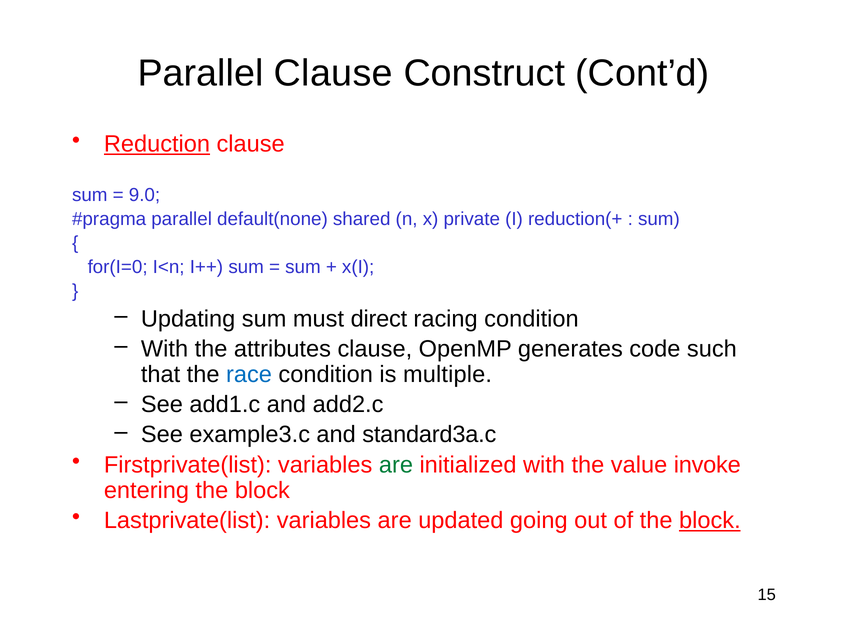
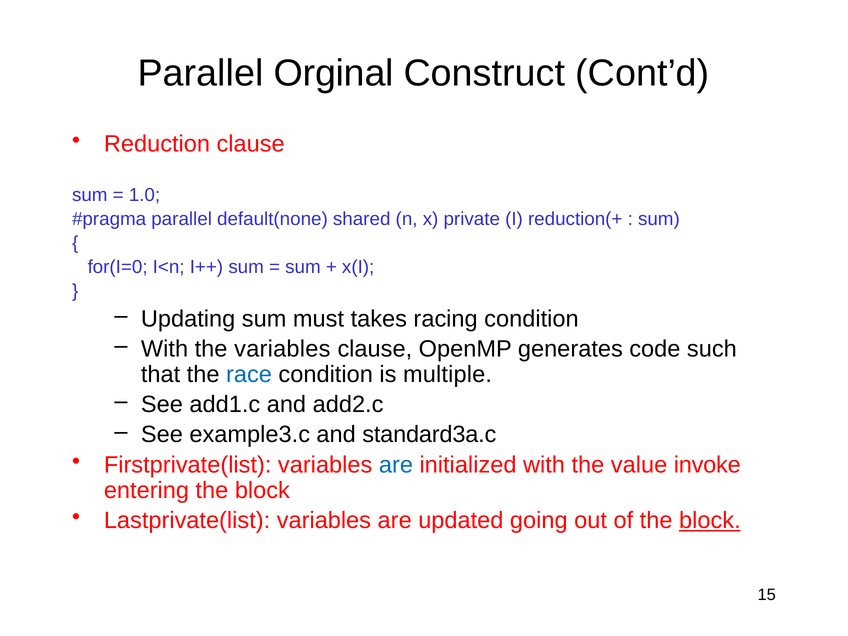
Parallel Clause: Clause -> Orginal
Reduction underline: present -> none
9.0: 9.0 -> 1.0
direct: direct -> takes
the attributes: attributes -> variables
are at (396, 465) colour: green -> blue
